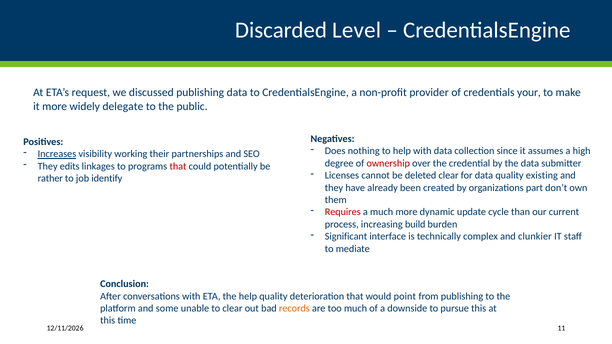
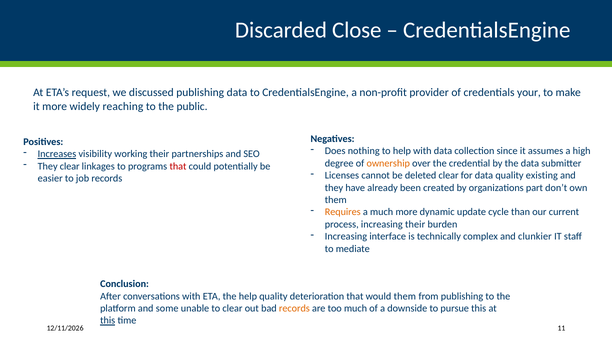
Level: Level -> Close
delegate: delegate -> reaching
ownership colour: red -> orange
They edits: edits -> clear
rather: rather -> easier
job identify: identify -> records
Requires colour: red -> orange
increasing build: build -> their
Significant at (346, 237): Significant -> Increasing
would point: point -> them
this at (108, 321) underline: none -> present
